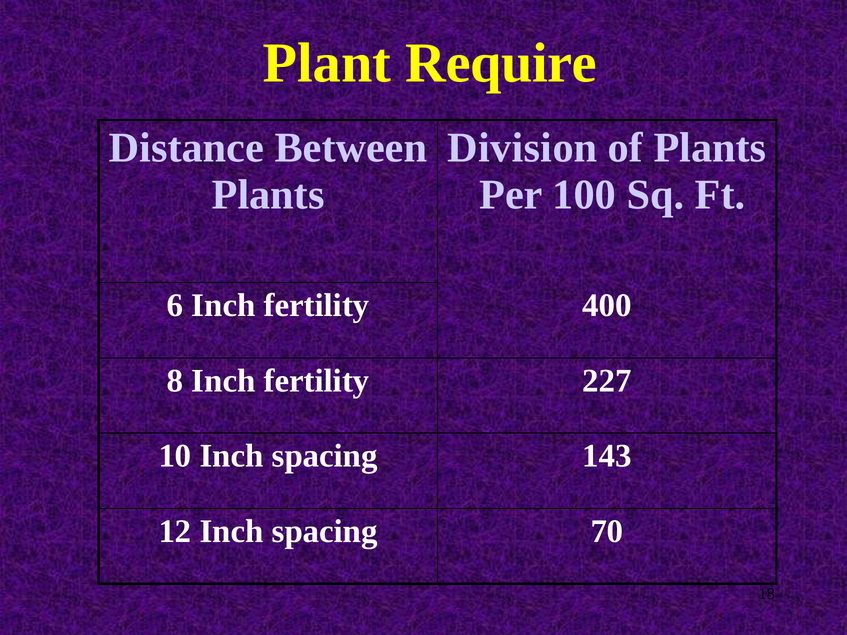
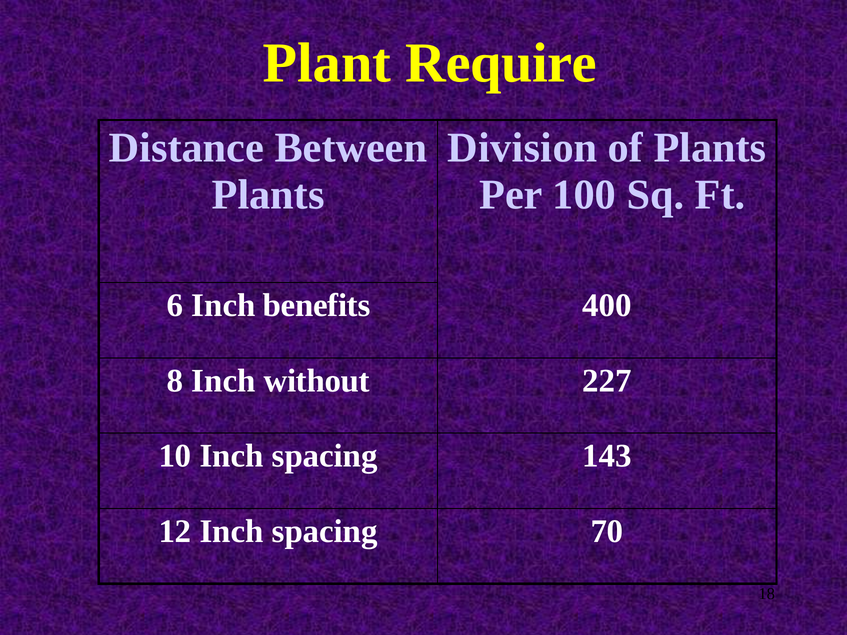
6 Inch fertility: fertility -> benefits
8 Inch fertility: fertility -> without
